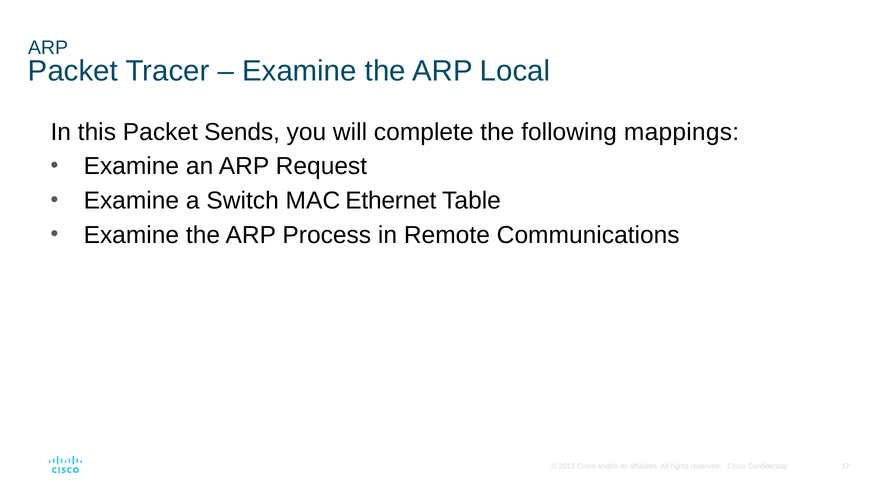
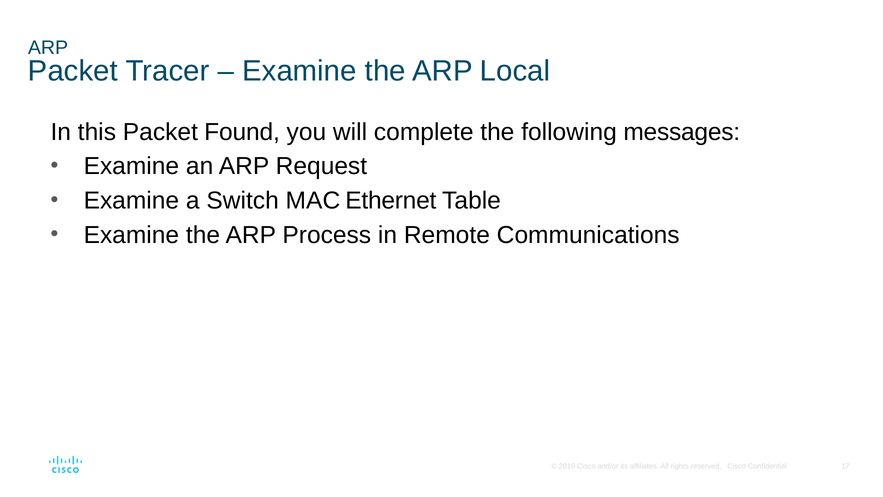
Sends: Sends -> Found
mappings: mappings -> messages
